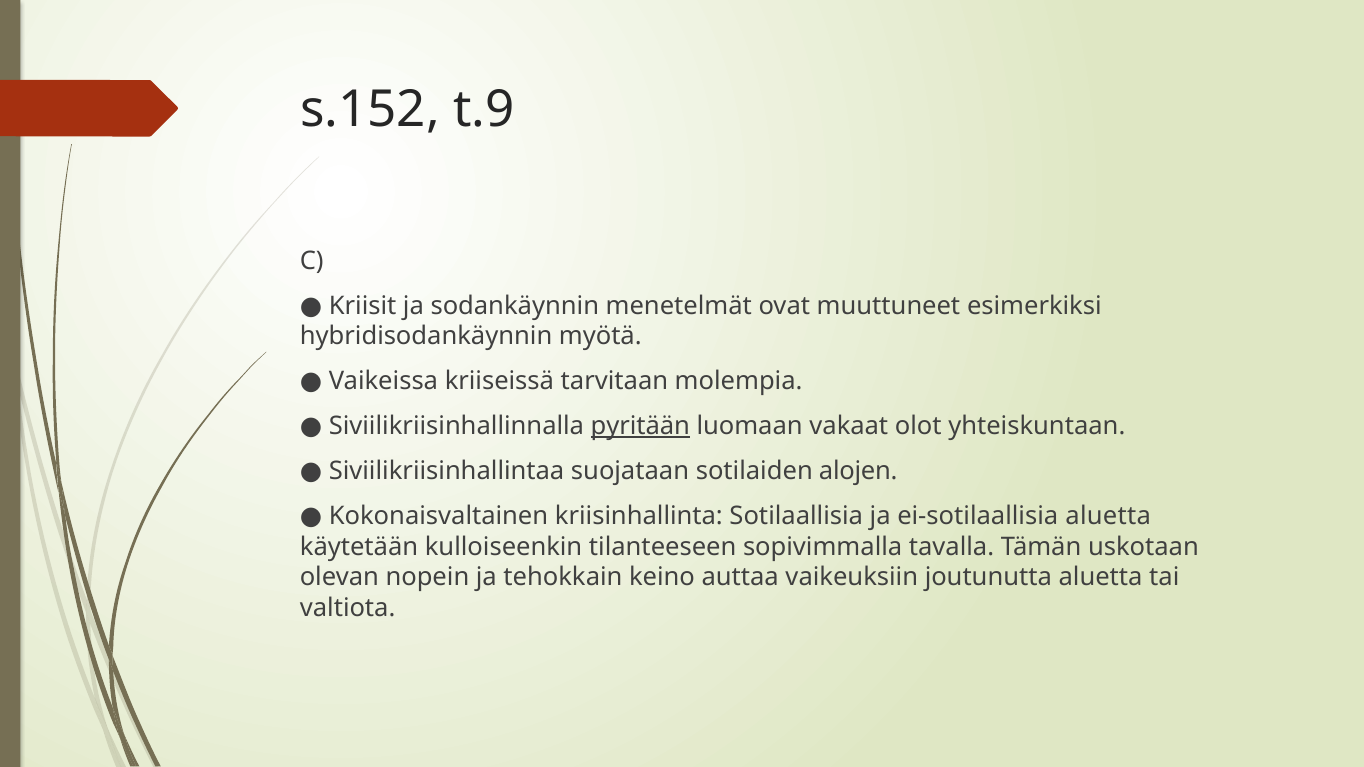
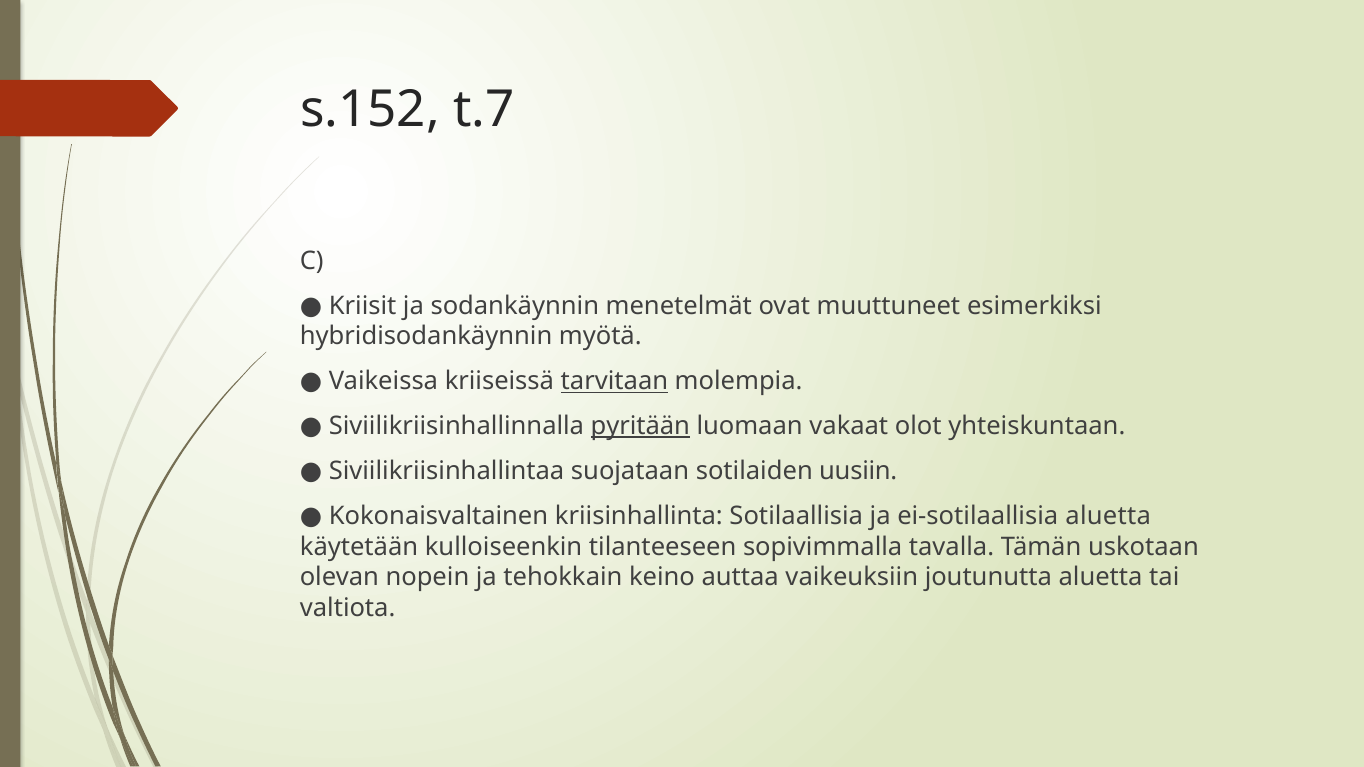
t.9: t.9 -> t.7
tarvitaan underline: none -> present
alojen: alojen -> uusiin
